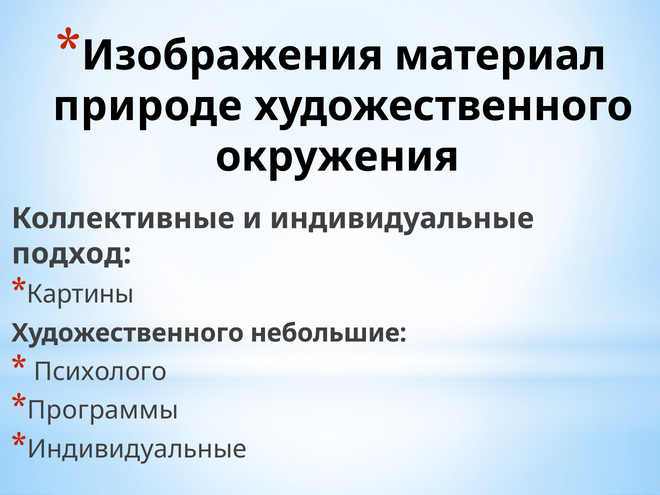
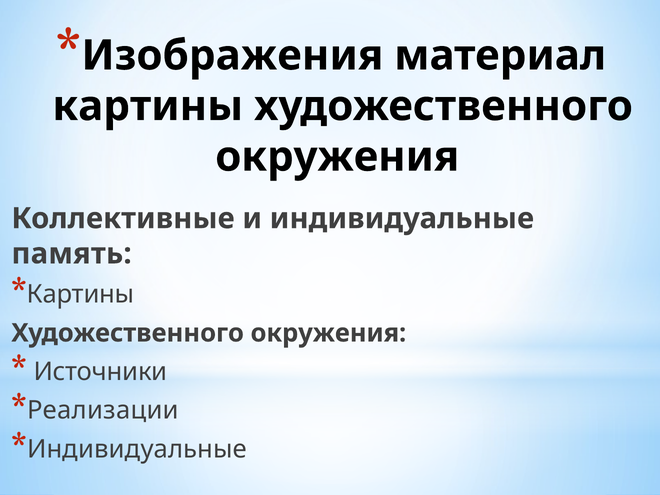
природе at (147, 106): природе -> картины
подход: подход -> память
небольшие at (328, 333): небольшие -> окружения
Психолого: Психолого -> Источники
Программы: Программы -> Реализации
